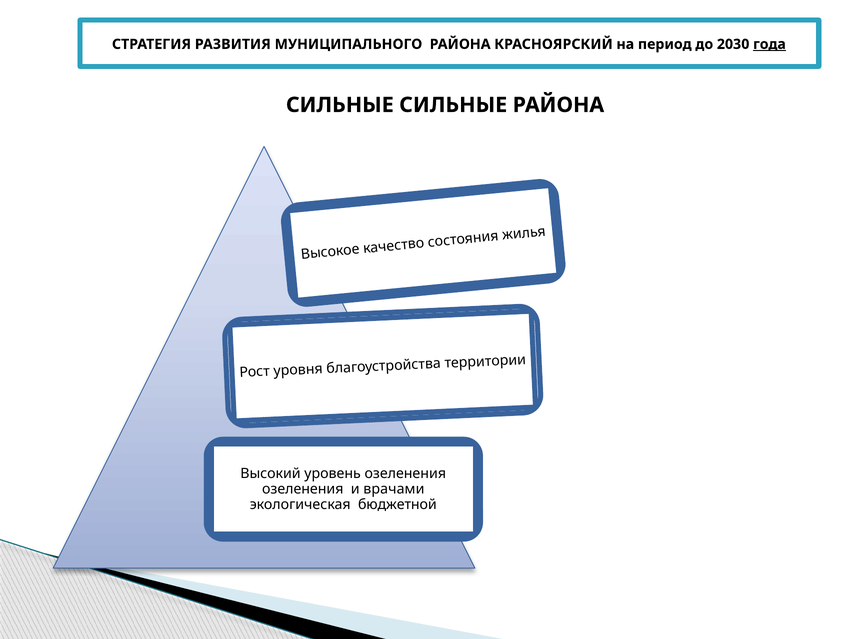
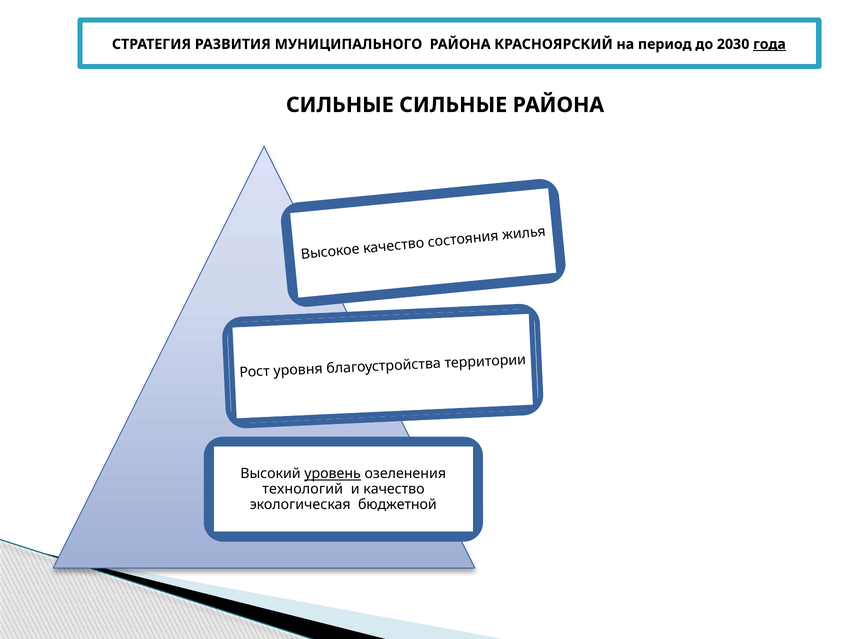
уровень underline: none -> present
озеленения at (303, 489): озеленения -> технологий
и врачами: врачами -> качество
